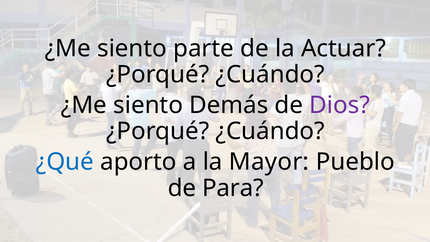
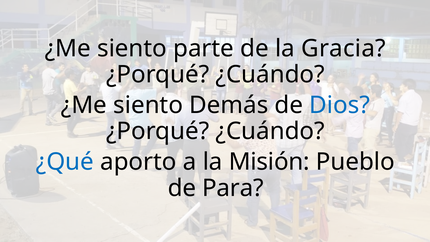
Actuar: Actuar -> Gracia
Dios colour: purple -> blue
Mayor: Mayor -> Misión
